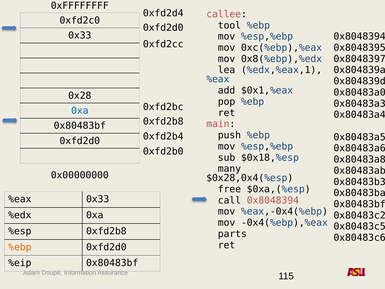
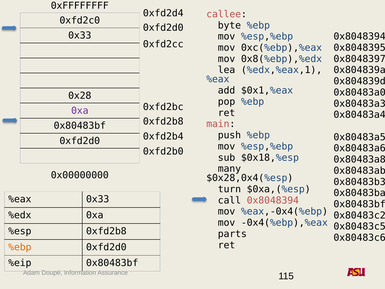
tool: tool -> byte
0xa at (80, 111) colour: blue -> purple
free: free -> turn
